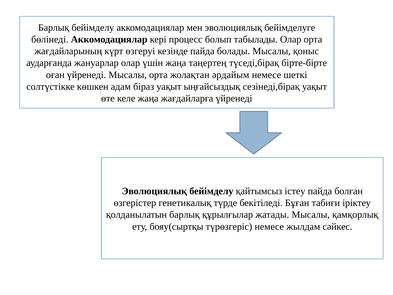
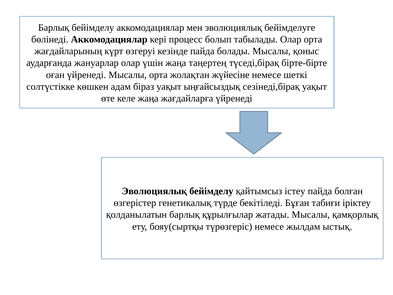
әрдайым: әрдайым -> жүйесіне
сәйкес: сәйкес -> ыстық
